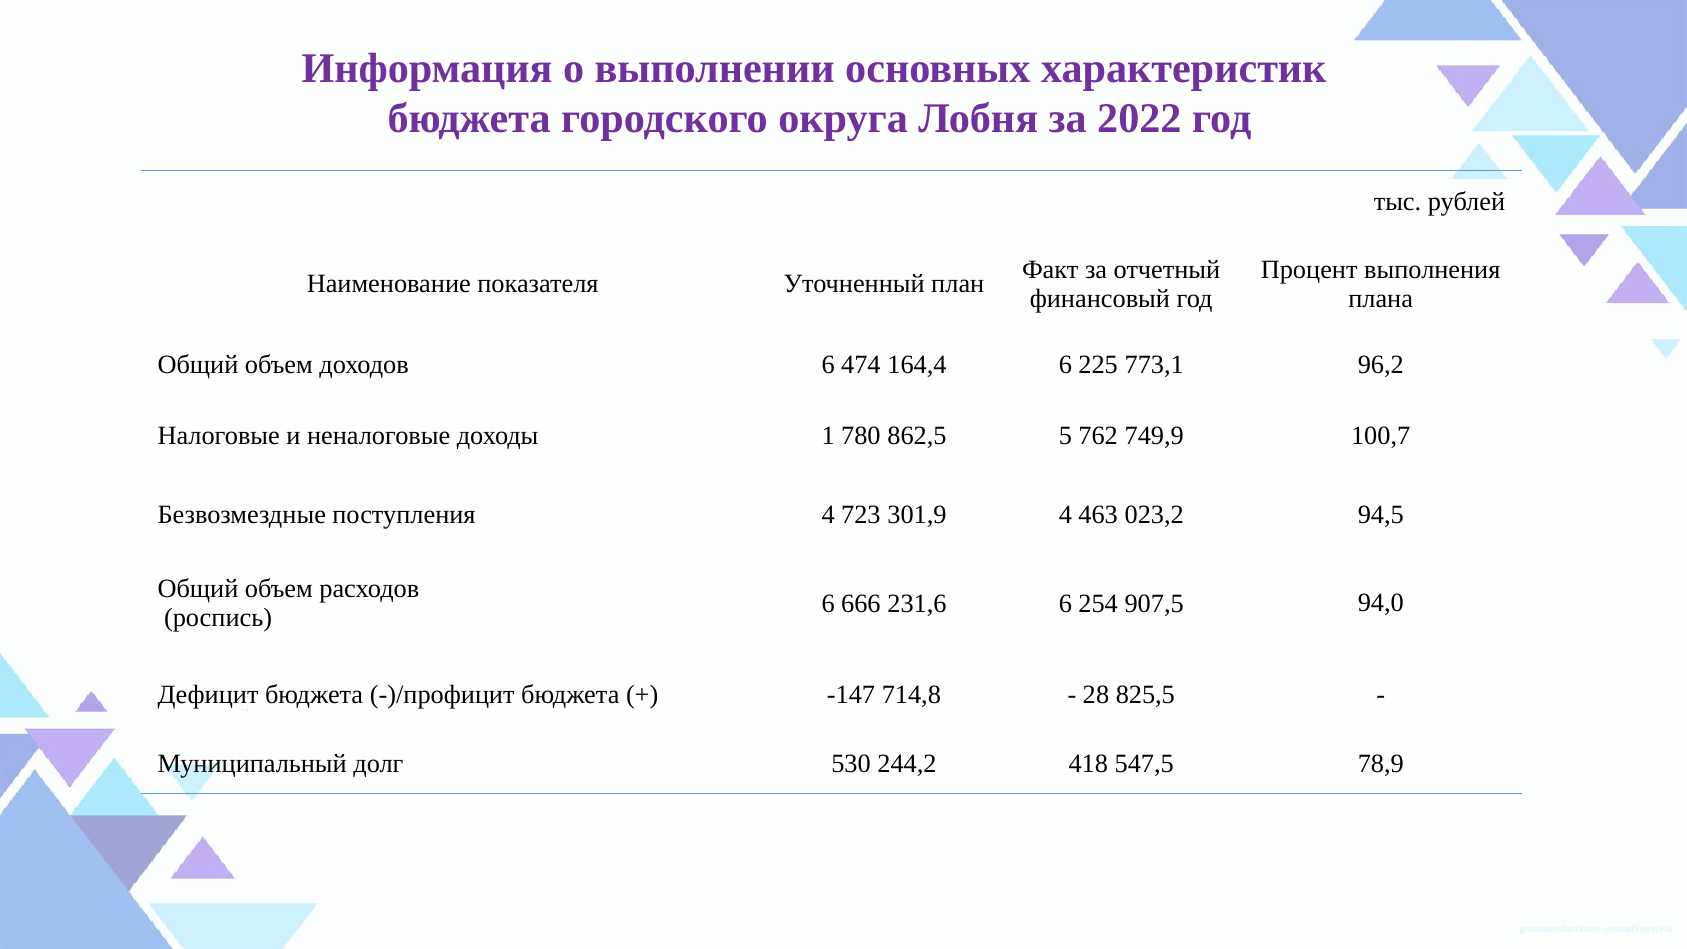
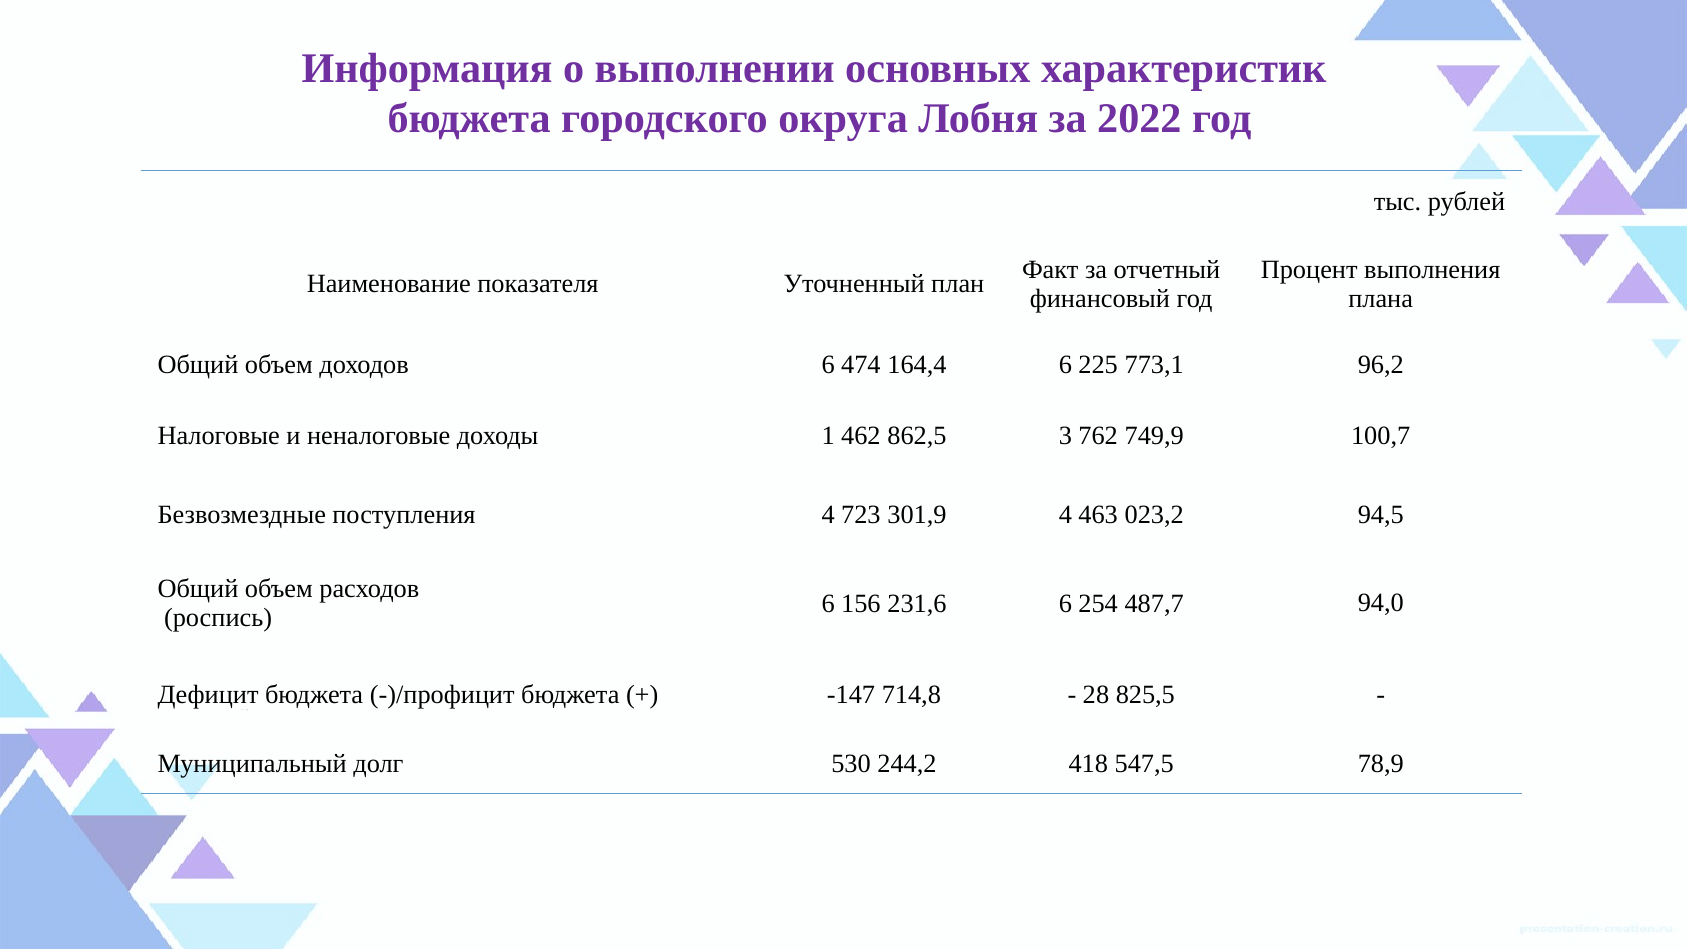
780: 780 -> 462
5: 5 -> 3
666: 666 -> 156
907,5: 907,5 -> 487,7
